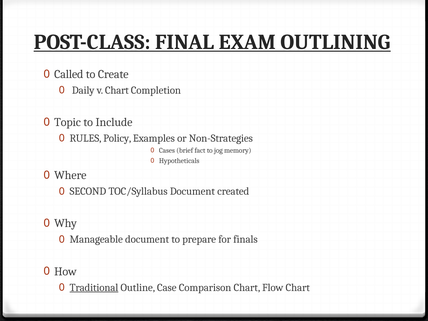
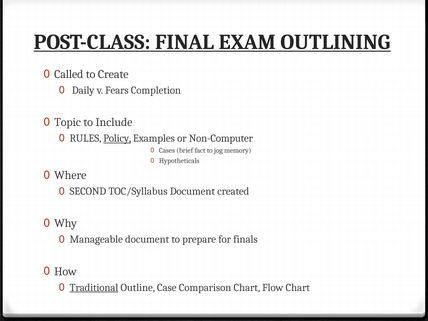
v Chart: Chart -> Fears
Policy underline: none -> present
Non-Strategies: Non-Strategies -> Non-Computer
